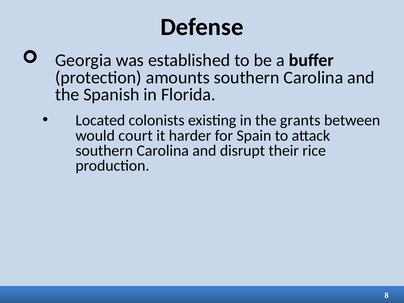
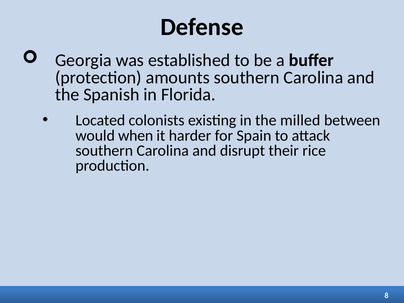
grants: grants -> milled
court: court -> when
